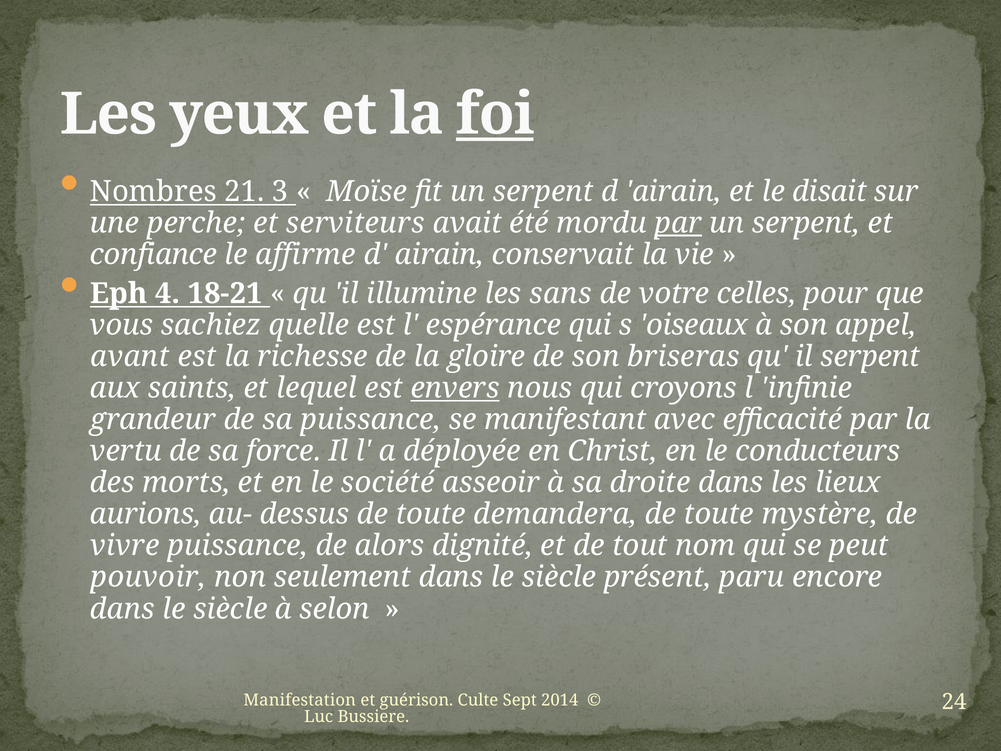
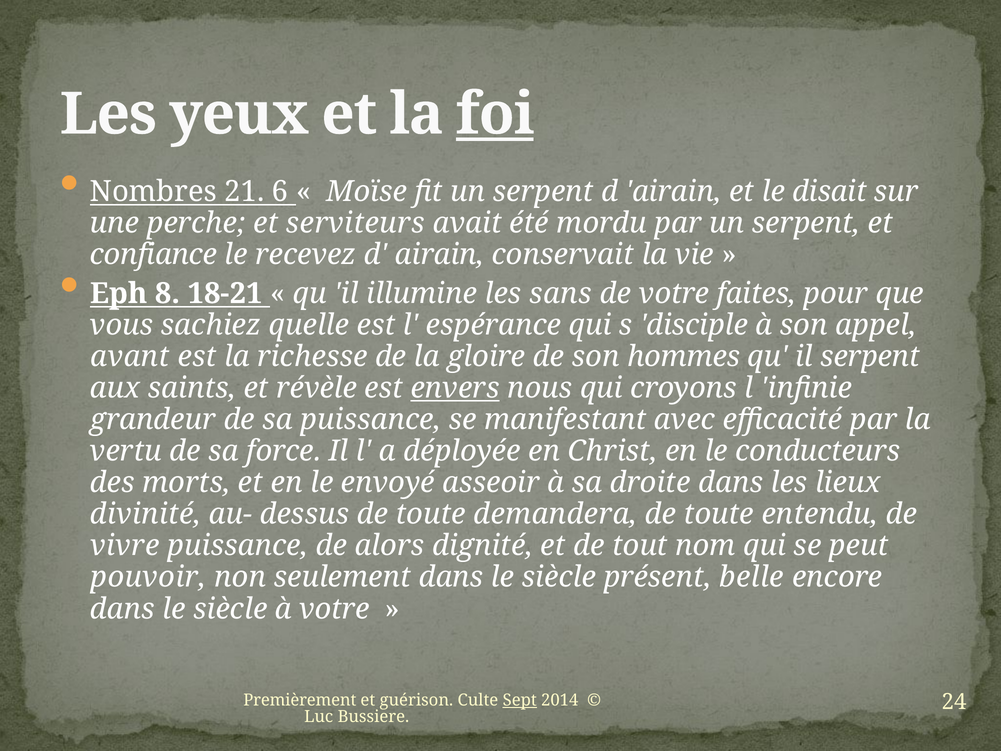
3: 3 -> 6
par at (678, 223) underline: present -> none
affirme: affirme -> recevez
4: 4 -> 8
celles: celles -> faites
oiseaux: oiseaux -> disciple
briseras: briseras -> hommes
lequel: lequel -> révèle
société: société -> envoyé
aurions: aurions -> divinité
mystère: mystère -> entendu
paru: paru -> belle
à selon: selon -> votre
Manifestation: Manifestation -> Premièrement
Sept underline: none -> present
